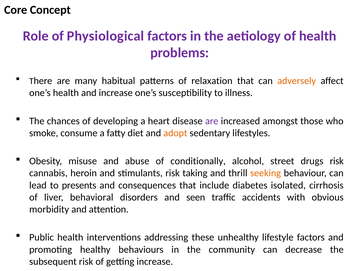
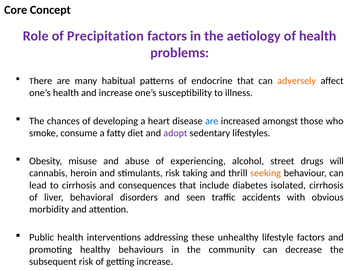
Physiological: Physiological -> Precipitation
relaxation: relaxation -> endocrine
are at (212, 121) colour: purple -> blue
adopt colour: orange -> purple
conditionally: conditionally -> experiencing
drugs risk: risk -> will
to presents: presents -> cirrhosis
